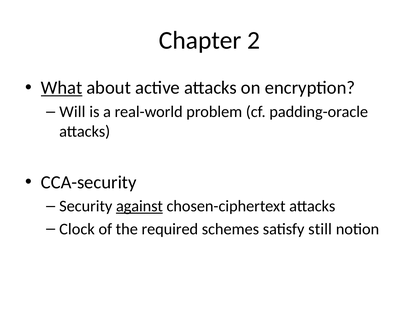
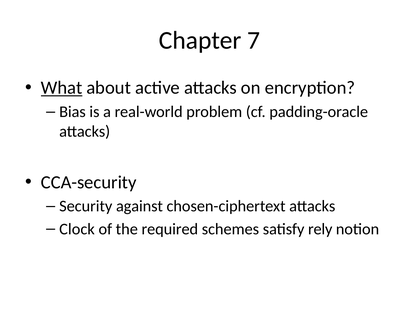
2: 2 -> 7
Will: Will -> Bias
against underline: present -> none
still: still -> rely
